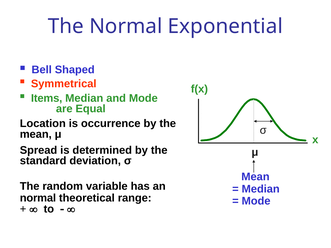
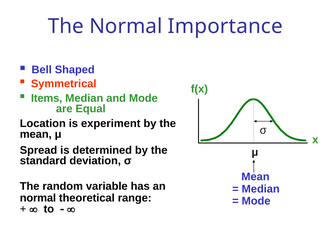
Exponential: Exponential -> Importance
occurrence: occurrence -> experiment
